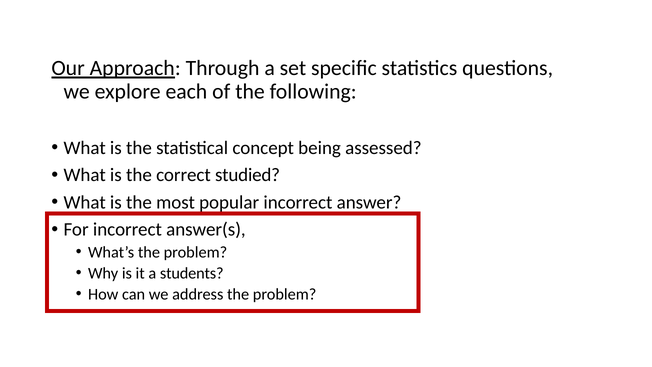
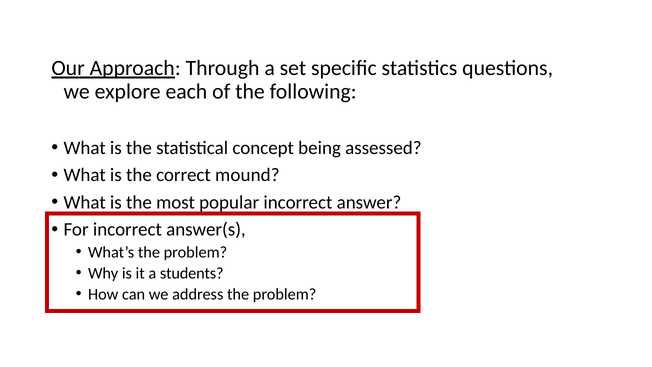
studied: studied -> mound
